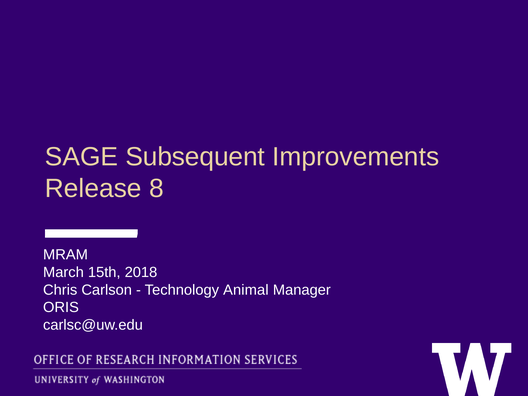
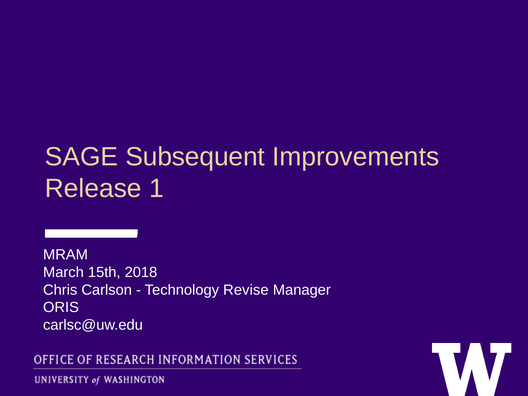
8: 8 -> 1
Animal: Animal -> Revise
